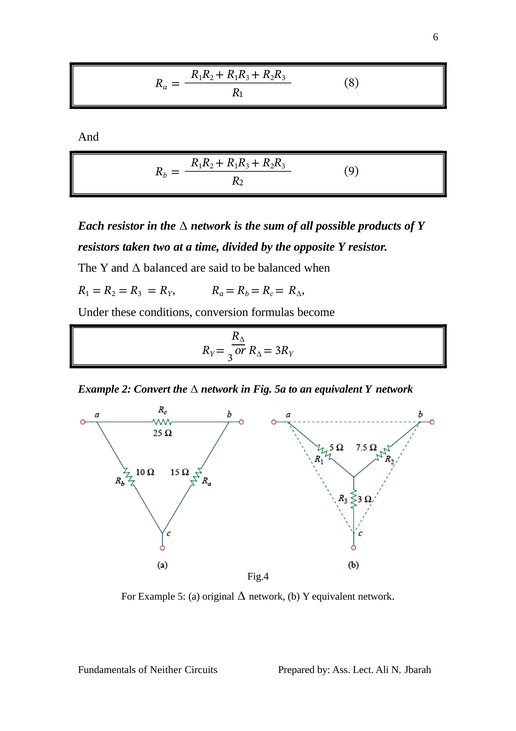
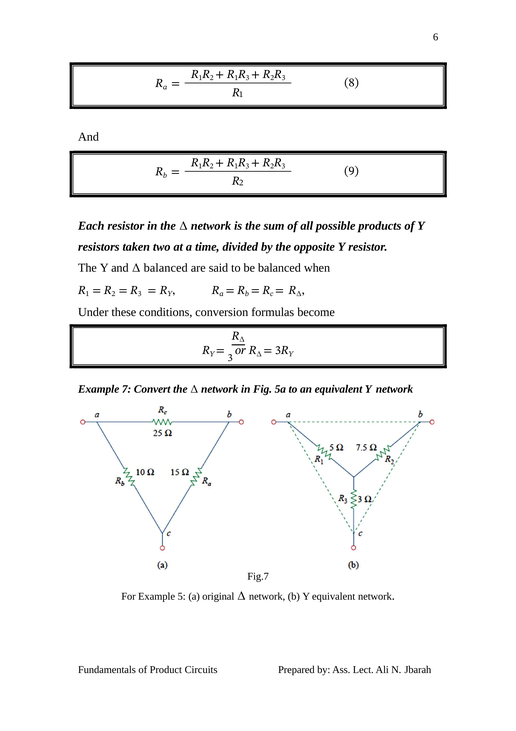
2: 2 -> 7
Fig.4: Fig.4 -> Fig.7
Neither: Neither -> Product
